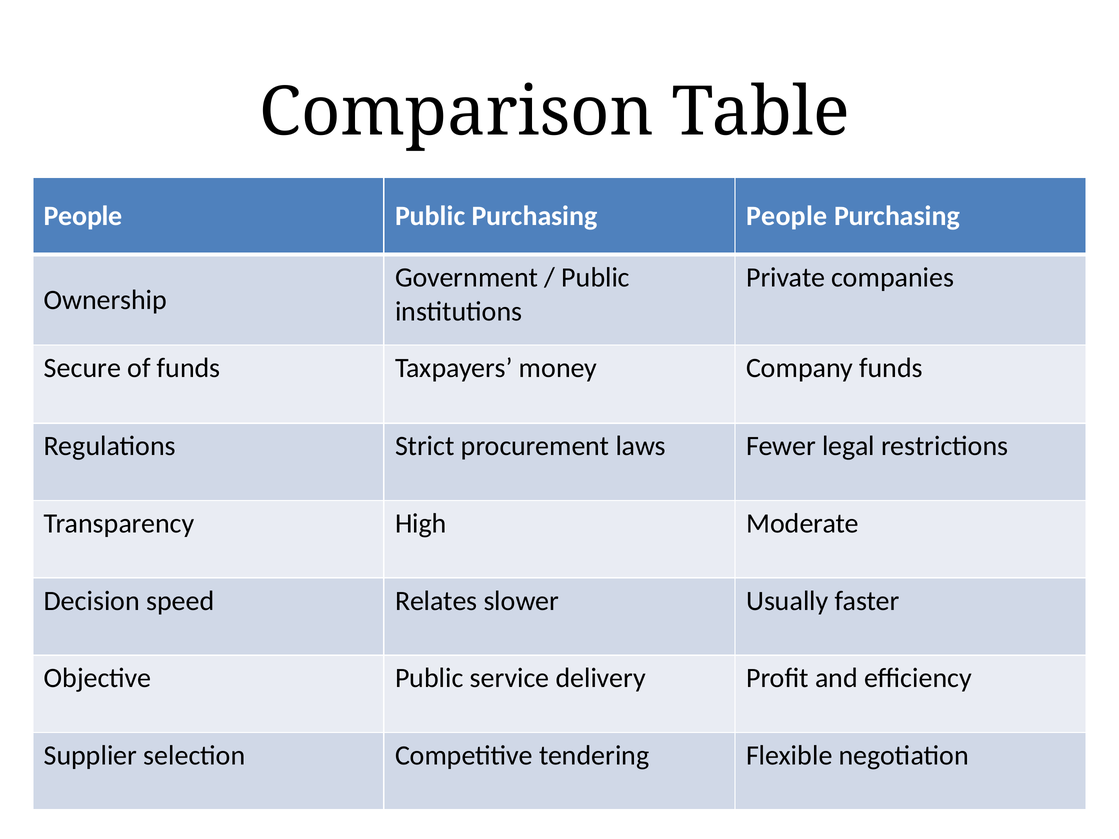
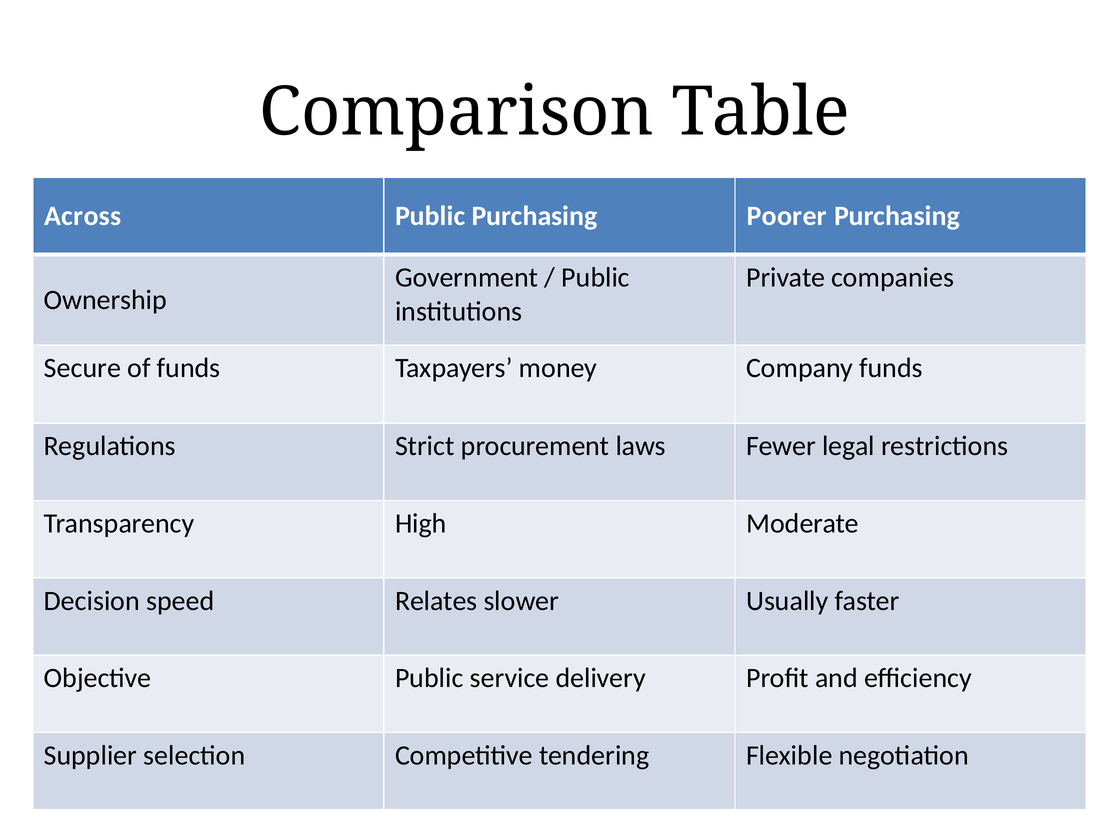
People at (83, 216): People -> Across
Purchasing People: People -> Poorer
